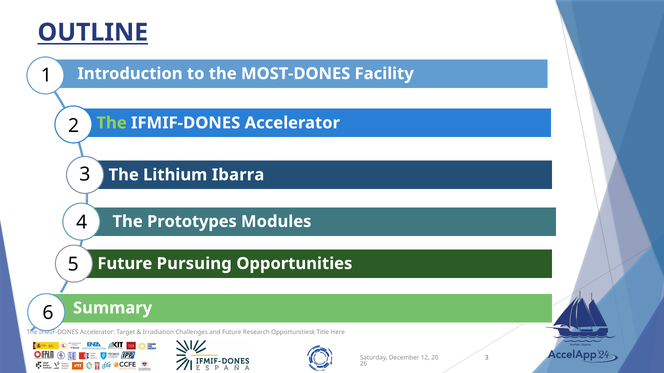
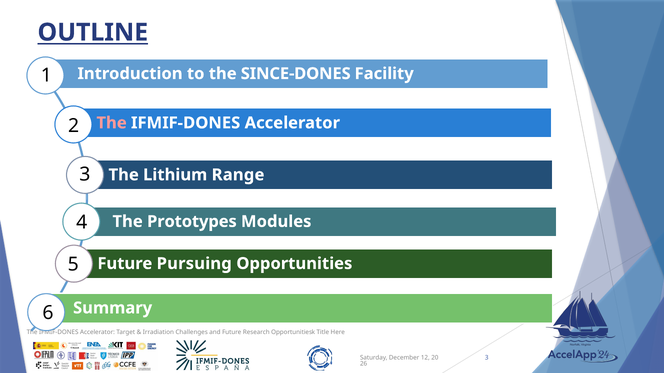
MOST-DONES: MOST-DONES -> SINCE-DONES
The at (112, 123) colour: light green -> pink
Ibarra: Ibarra -> Range
